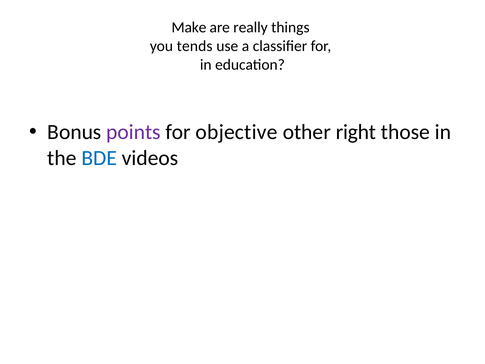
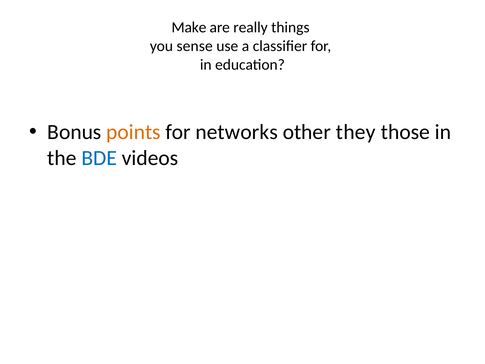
tends: tends -> sense
points colour: purple -> orange
objective: objective -> networks
right: right -> they
